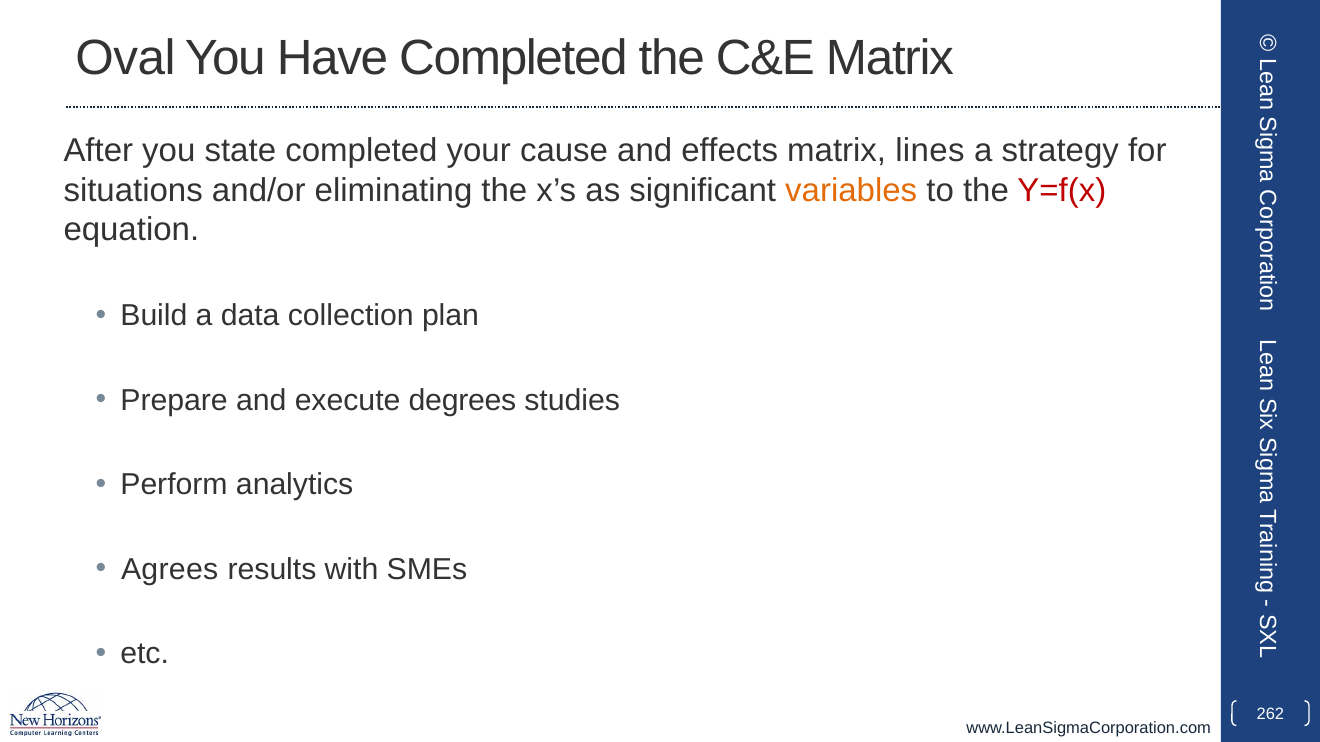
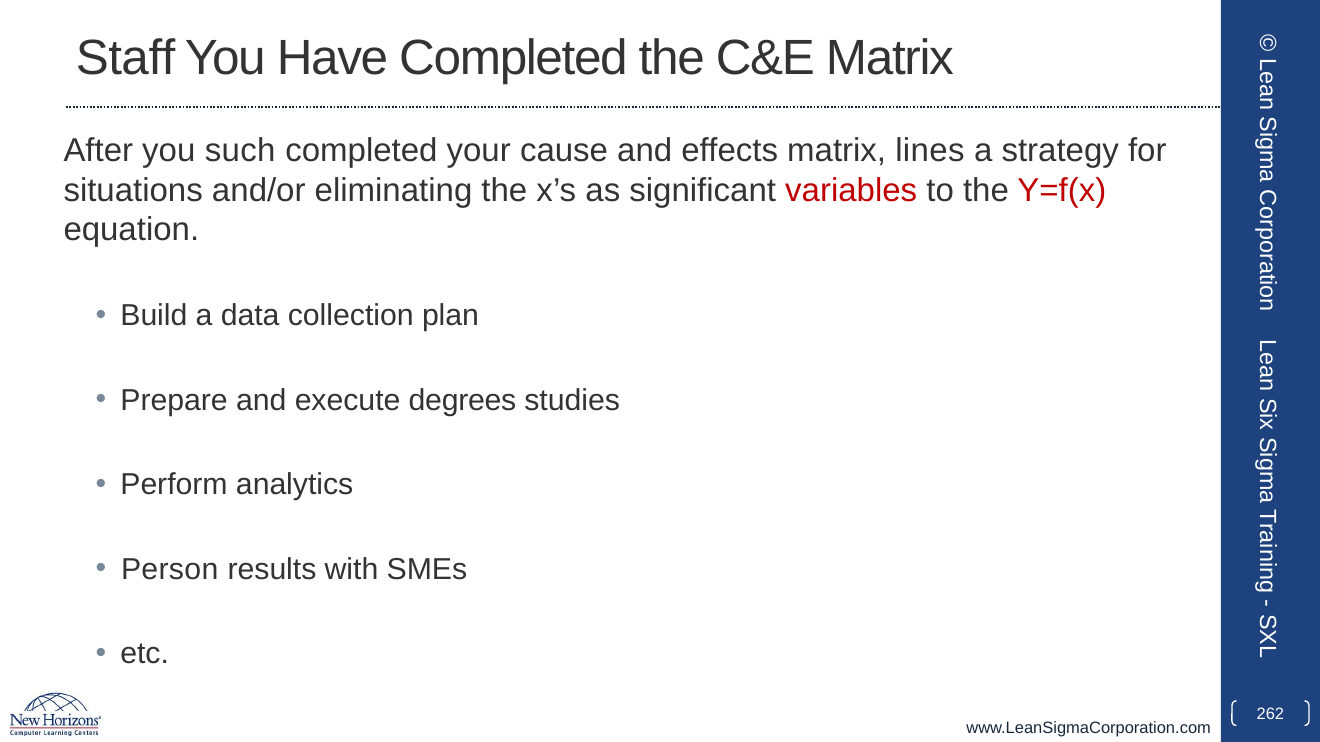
Oval: Oval -> Staff
state: state -> such
variables colour: orange -> red
Agrees: Agrees -> Person
